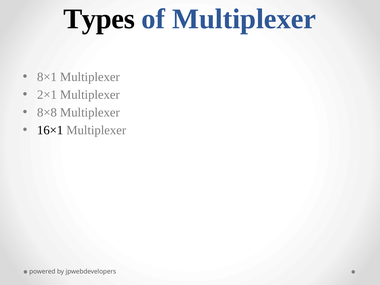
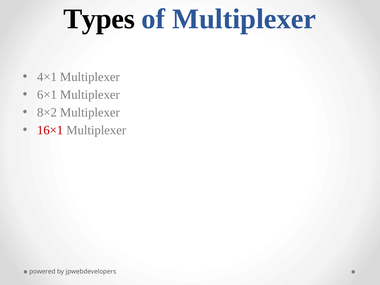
8×1: 8×1 -> 4×1
2×1: 2×1 -> 6×1
8×8: 8×8 -> 8×2
16×1 colour: black -> red
